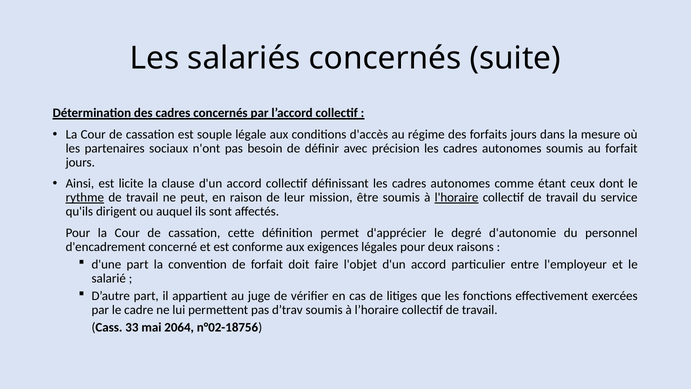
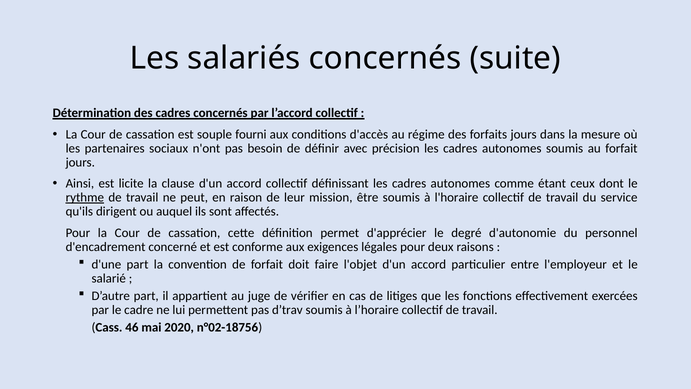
légale: légale -> fourni
l'horaire underline: present -> none
33: 33 -> 46
2064: 2064 -> 2020
